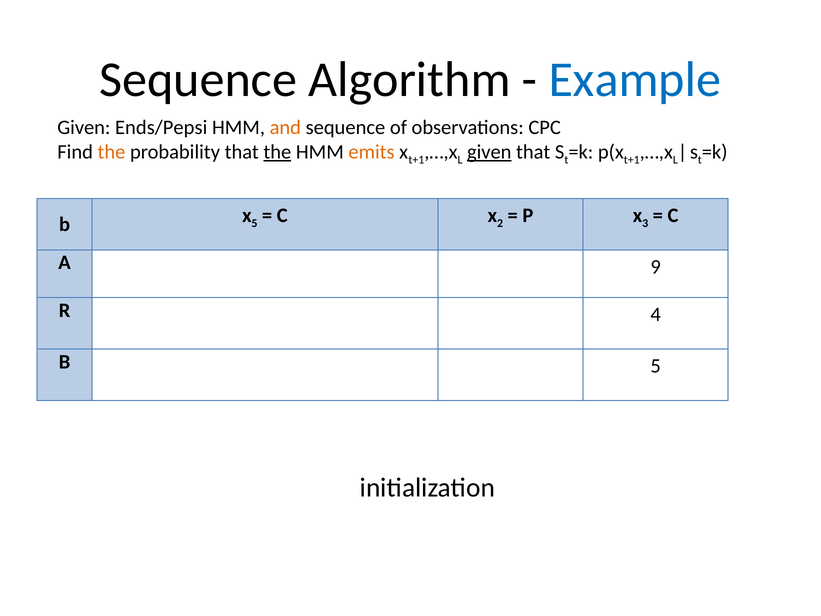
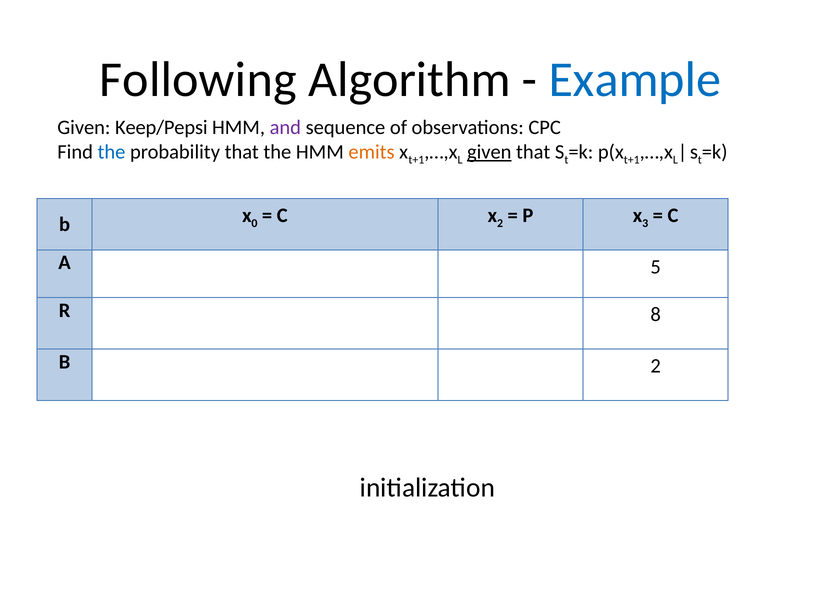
Sequence at (198, 79): Sequence -> Following
Ends/Pepsi: Ends/Pepsi -> Keep/Pepsi
and colour: orange -> purple
the at (111, 152) colour: orange -> blue
the at (277, 152) underline: present -> none
5 at (254, 223): 5 -> 0
9: 9 -> 5
4: 4 -> 8
B 5: 5 -> 2
